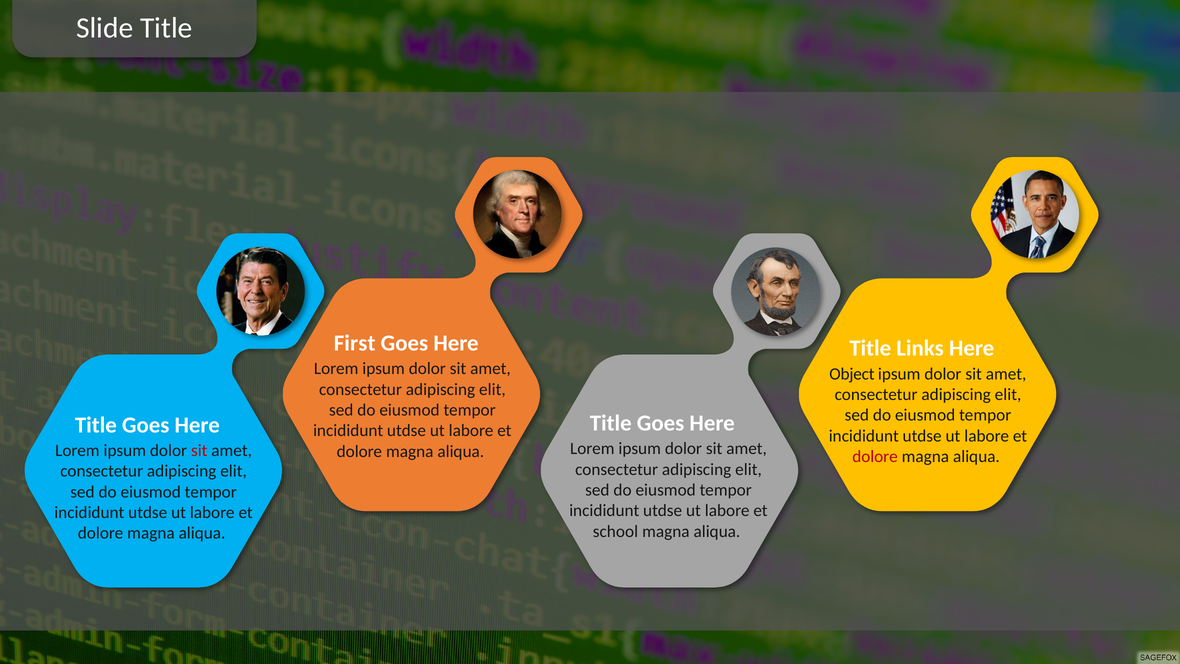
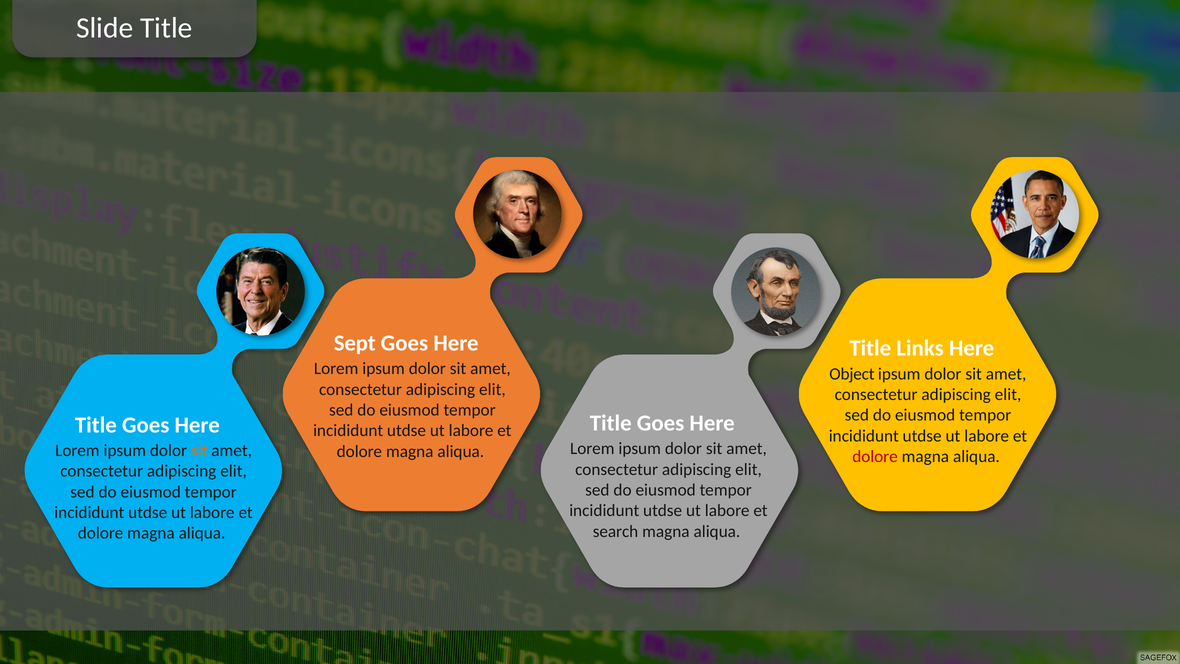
First: First -> Sept
sit at (199, 450) colour: red -> orange
school: school -> search
